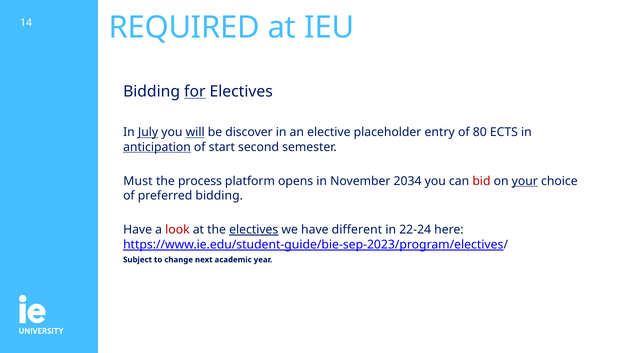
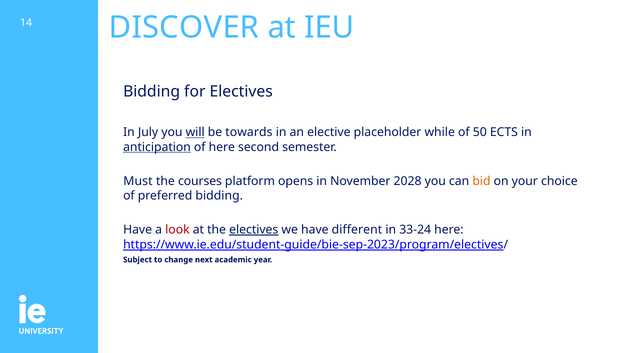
REQUIRED: REQUIRED -> DISCOVER
for underline: present -> none
July underline: present -> none
discover: discover -> towards
entry: entry -> while
80: 80 -> 50
of start: start -> here
process: process -> courses
2034: 2034 -> 2028
bid colour: red -> orange
your underline: present -> none
22-24: 22-24 -> 33-24
